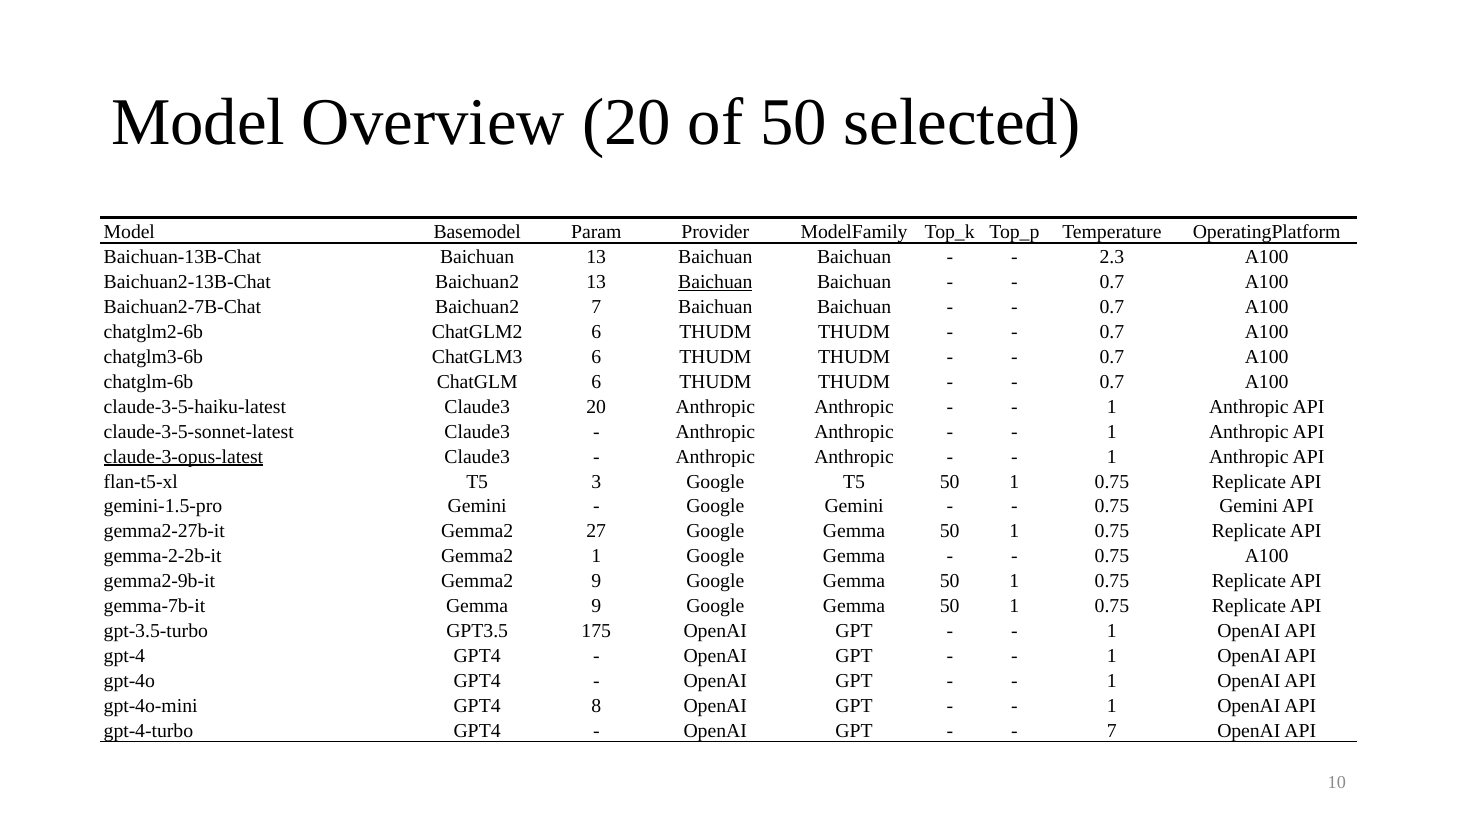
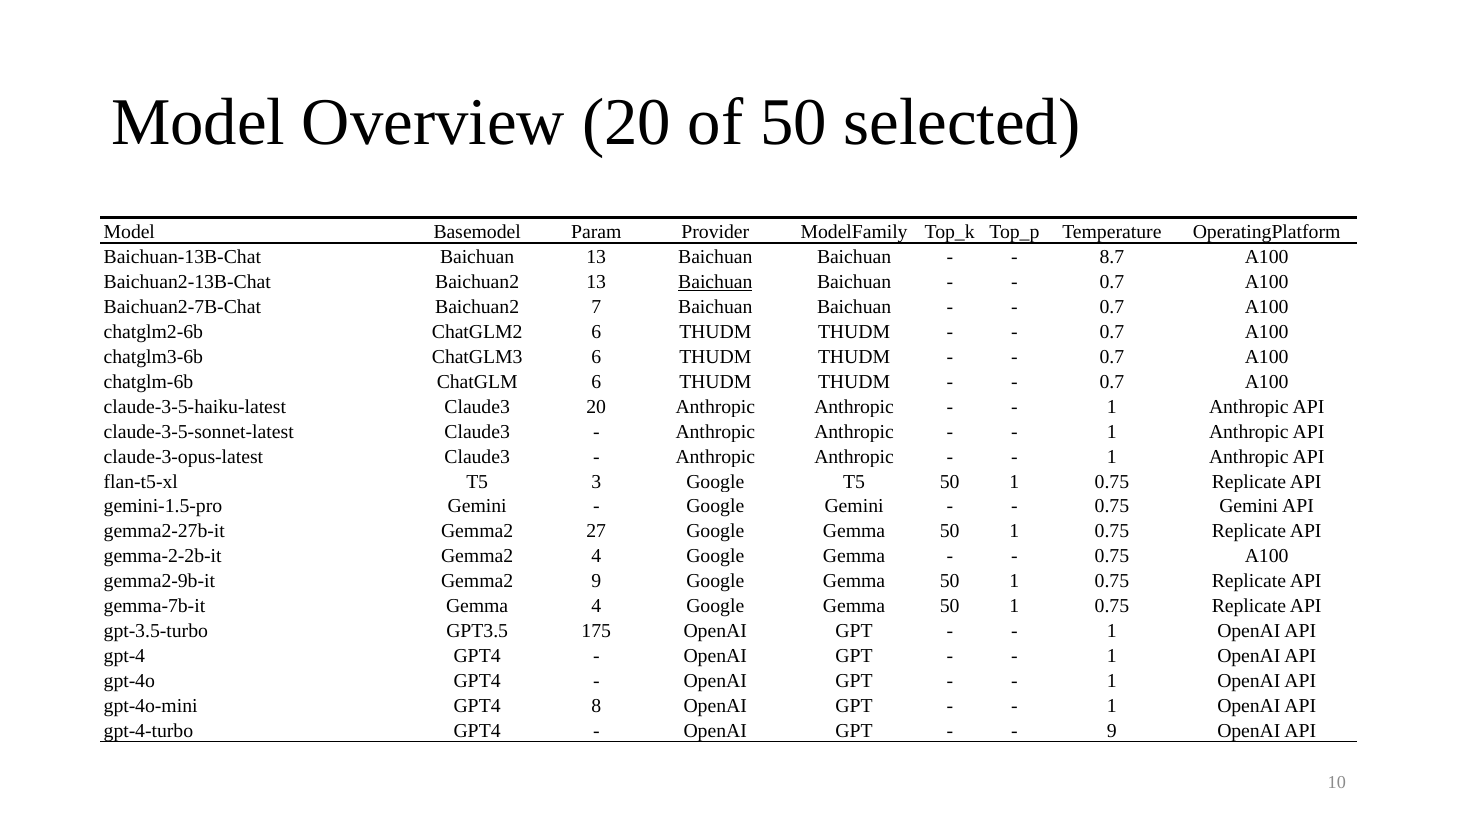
2.3: 2.3 -> 8.7
claude-3-opus-latest underline: present -> none
Gemma2 1: 1 -> 4
Gemma 9: 9 -> 4
7 at (1112, 731): 7 -> 9
